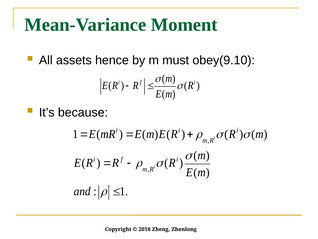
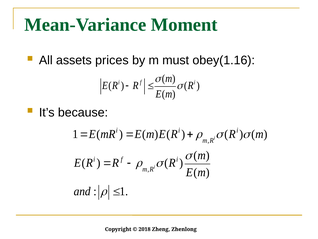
hence: hence -> prices
obey(9.10: obey(9.10 -> obey(1.16
